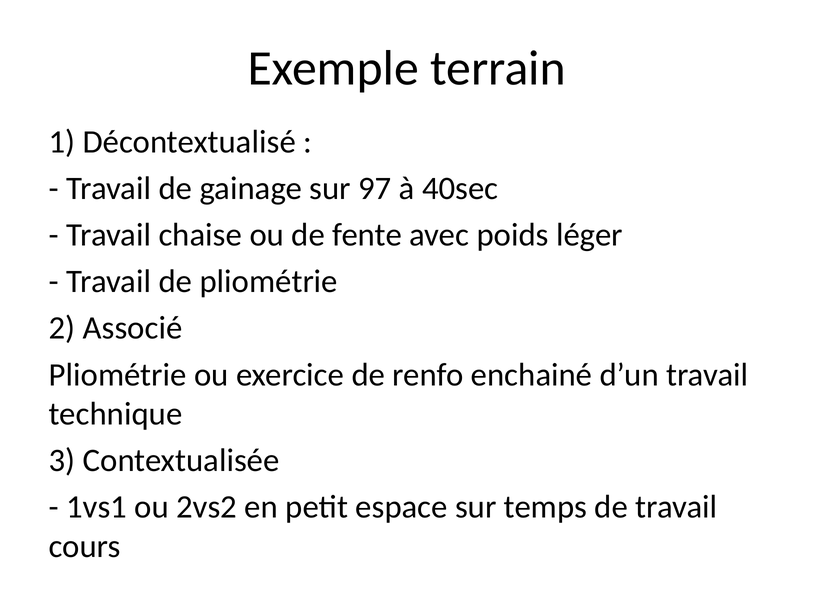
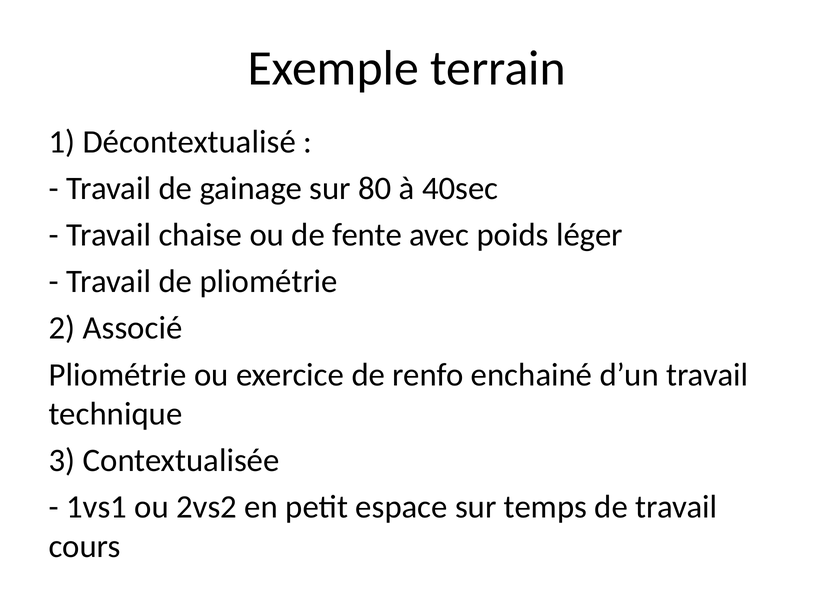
97: 97 -> 80
